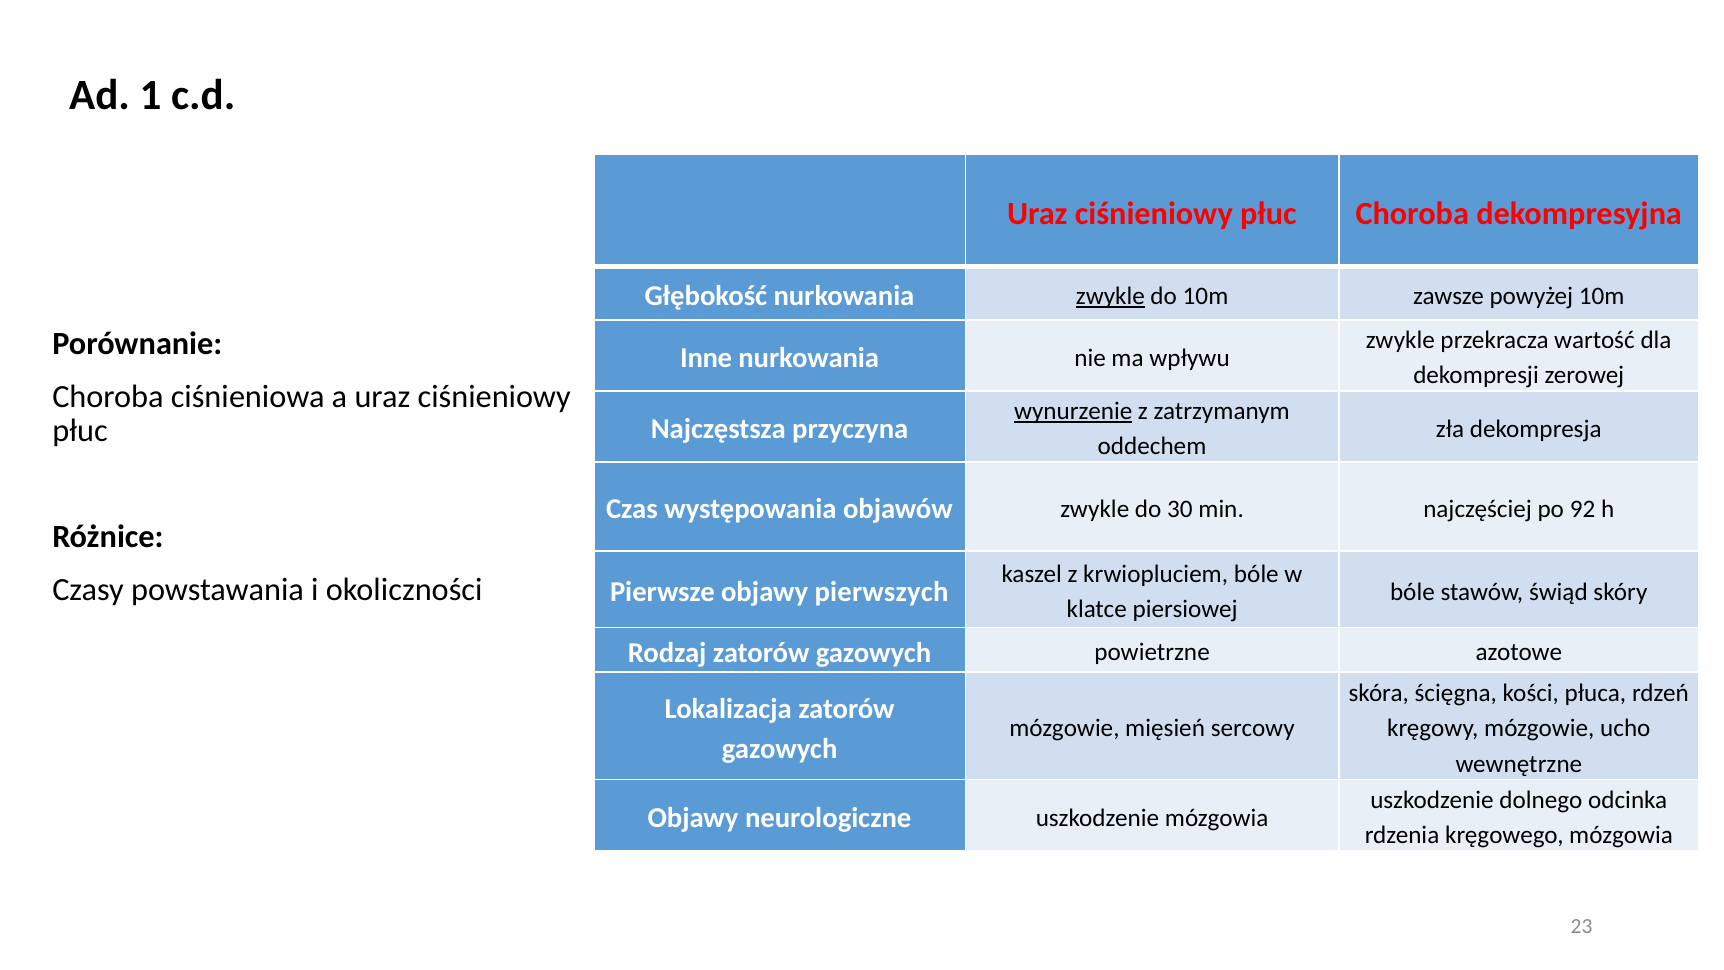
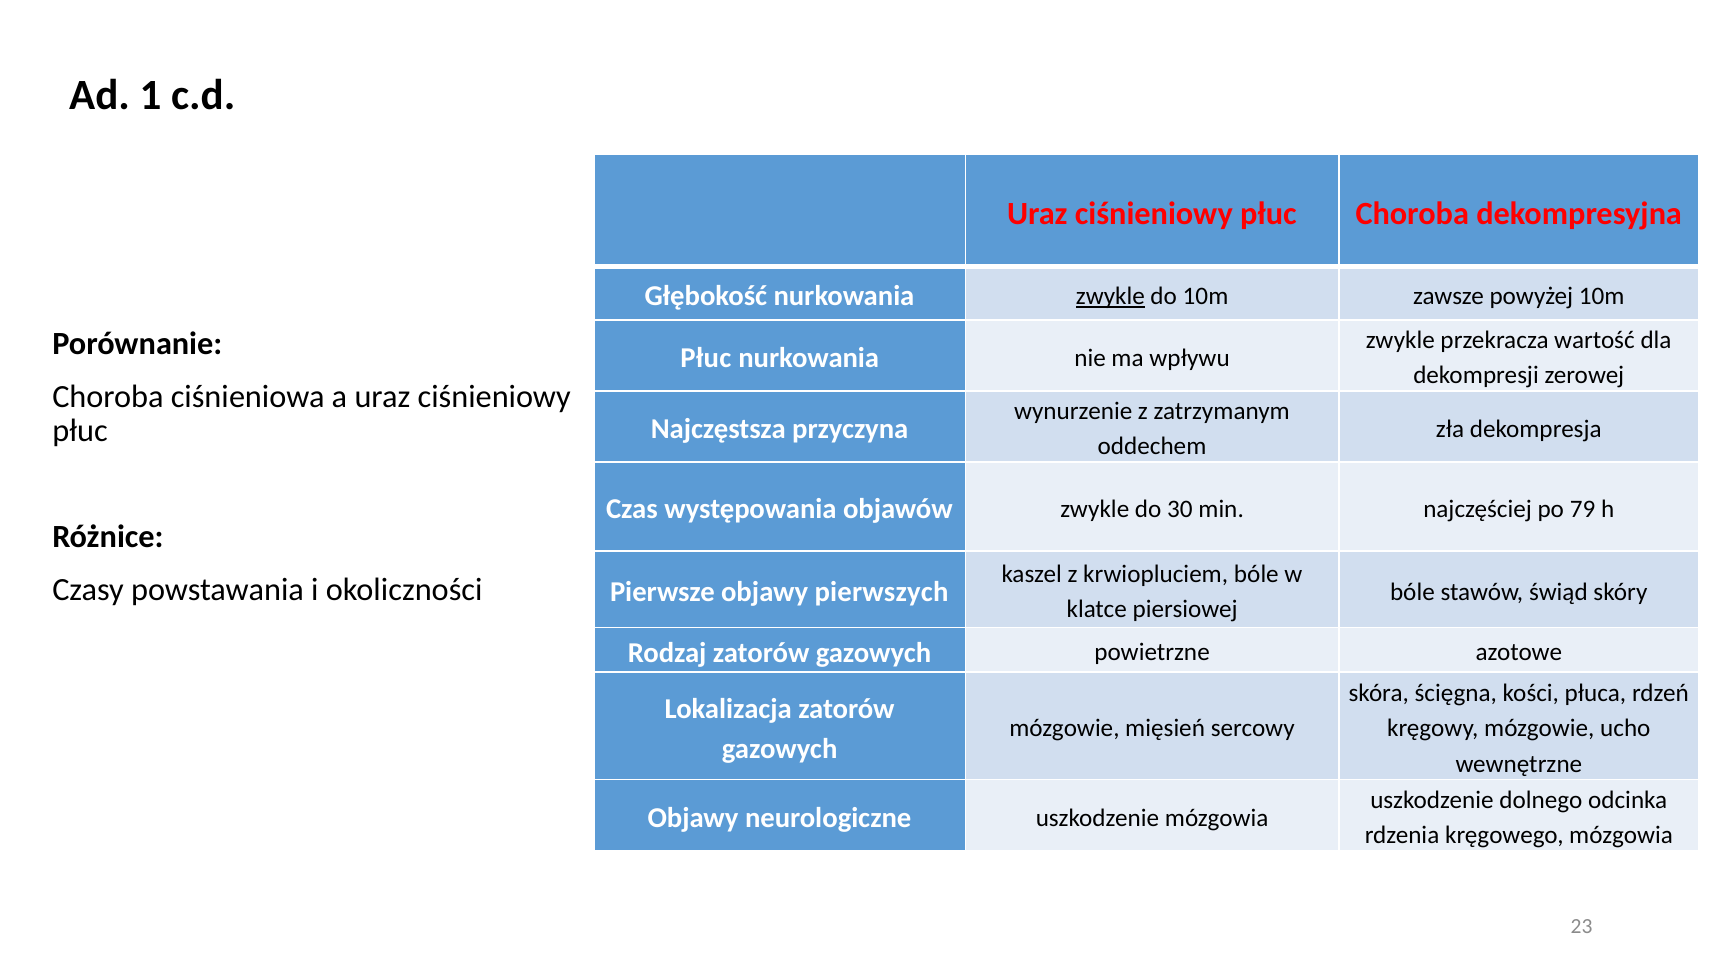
Inne at (706, 358): Inne -> Płuc
wynurzenie underline: present -> none
92: 92 -> 79
